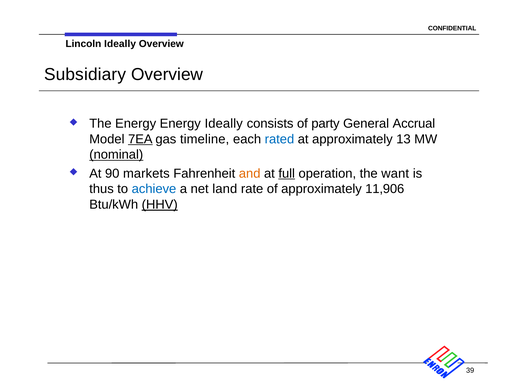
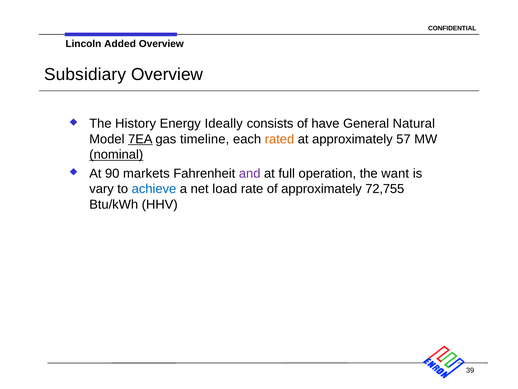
Lincoln Ideally: Ideally -> Added
The Energy: Energy -> History
party: party -> have
Accrual: Accrual -> Natural
rated colour: blue -> orange
13: 13 -> 57
and colour: orange -> purple
full underline: present -> none
thus: thus -> vary
land: land -> load
11,906: 11,906 -> 72,755
HHV underline: present -> none
